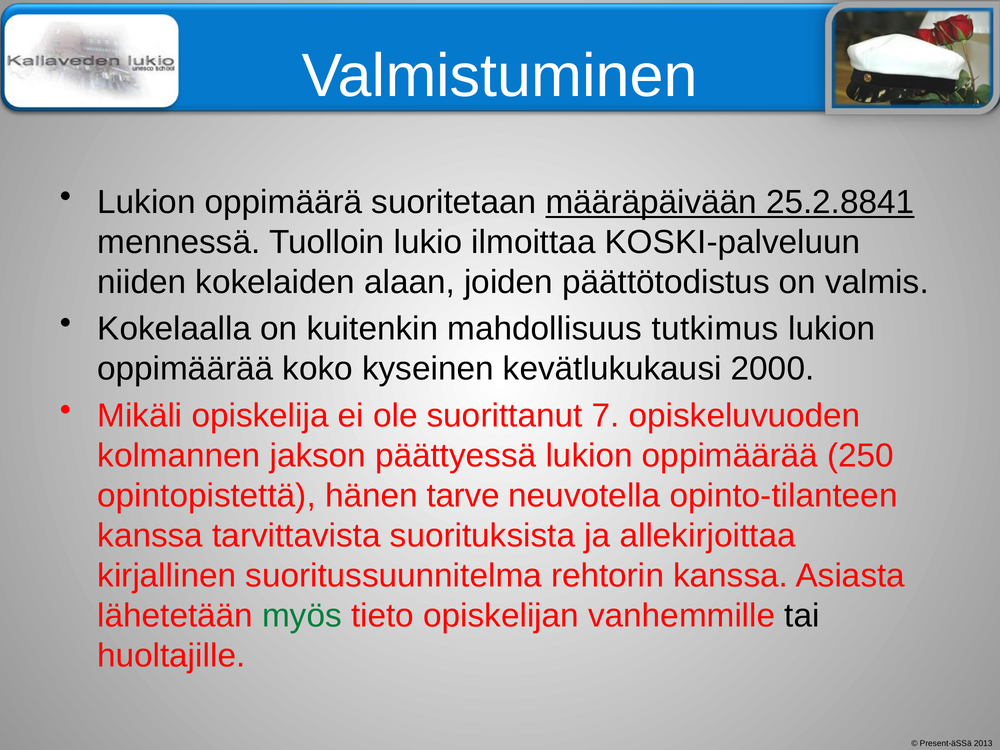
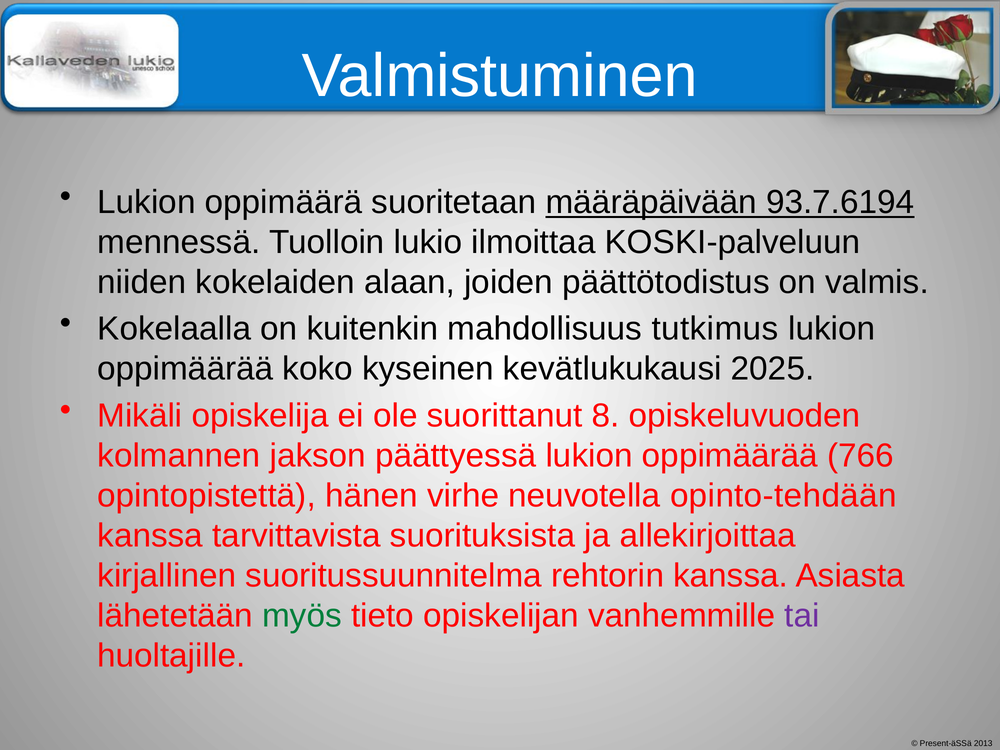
25.2.8841: 25.2.8841 -> 93.7.6194
2000: 2000 -> 2025
7: 7 -> 8
250: 250 -> 766
tarve: tarve -> virhe
opinto-tilanteen: opinto-tilanteen -> opinto-tehdään
tai colour: black -> purple
